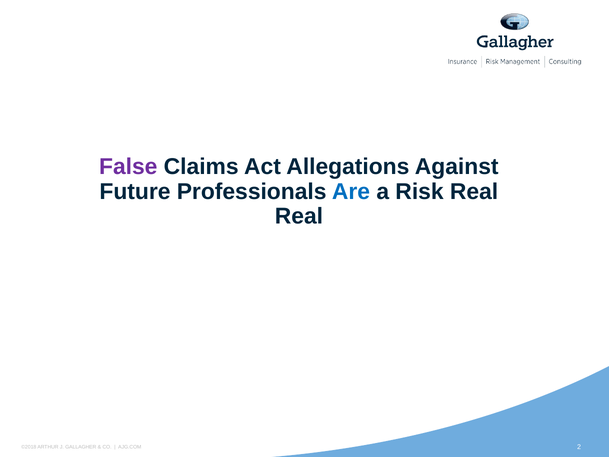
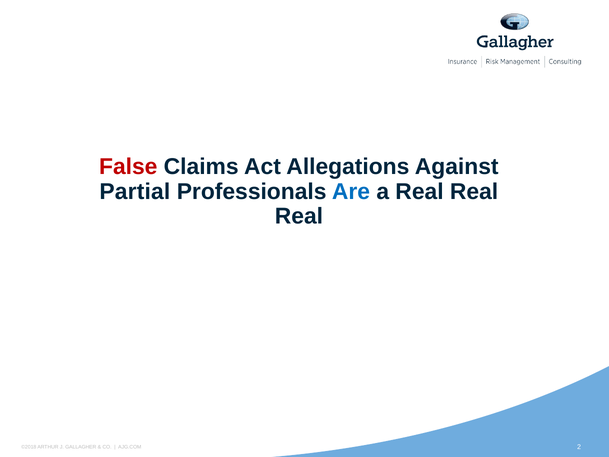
False colour: purple -> red
Future: Future -> Partial
a Risk: Risk -> Real
